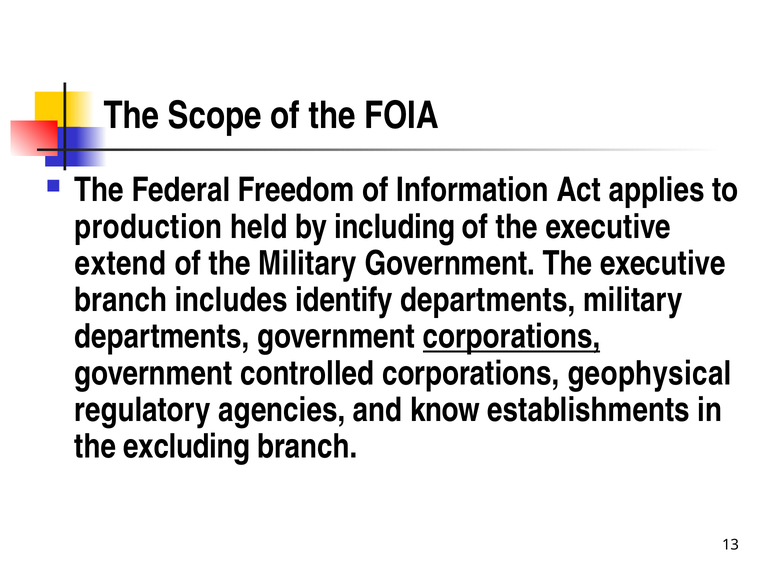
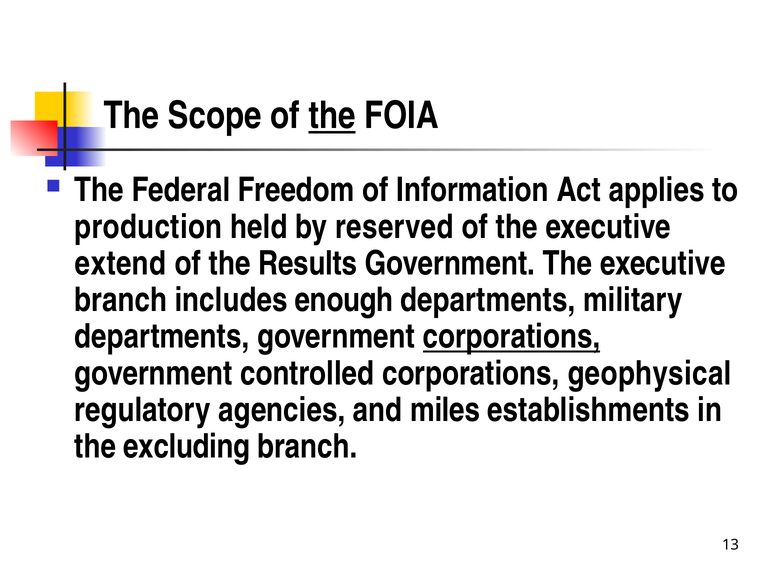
the at (332, 116) underline: none -> present
including: including -> reserved
the Military: Military -> Results
identify: identify -> enough
know: know -> miles
